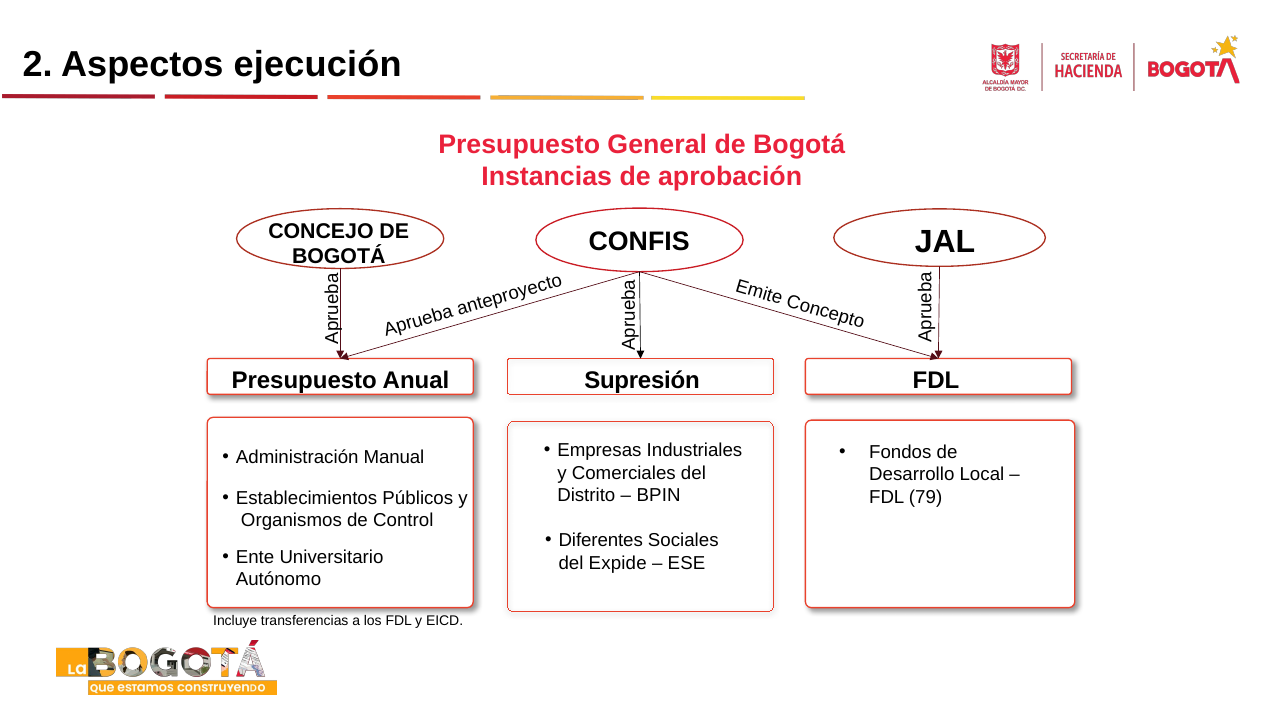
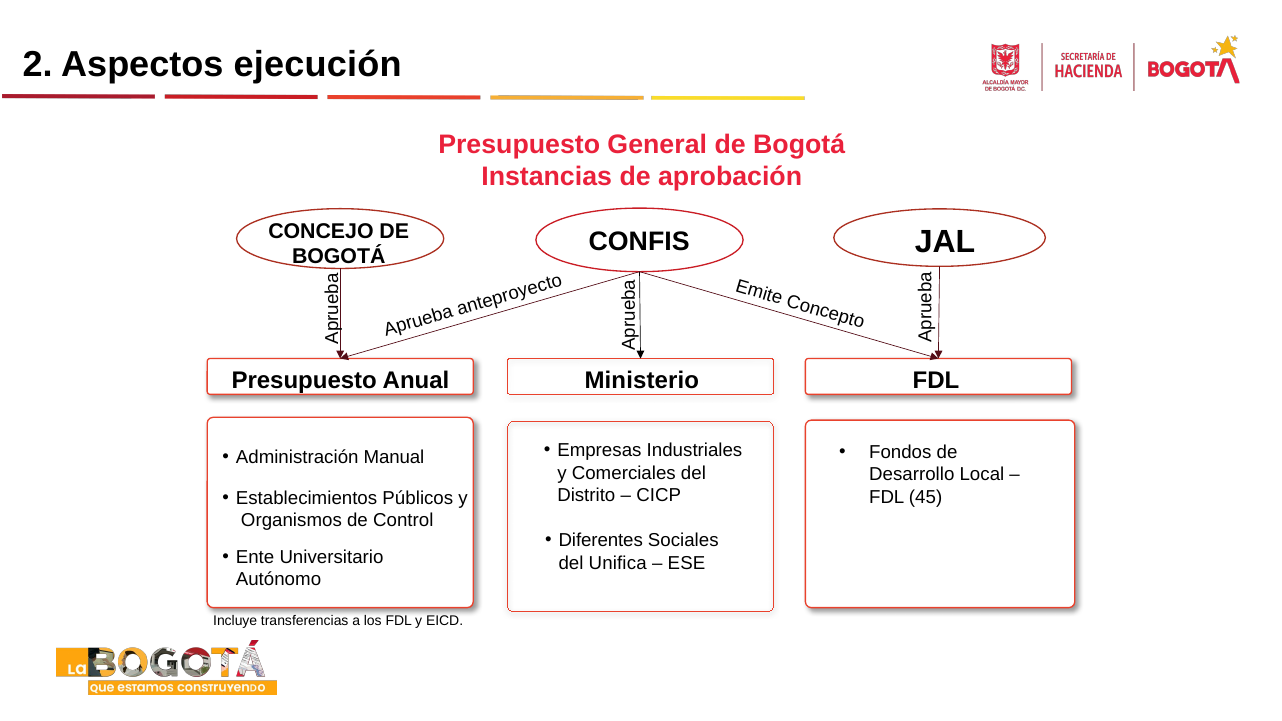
Supresión: Supresión -> Ministerio
BPIN: BPIN -> CICP
79: 79 -> 45
Expide: Expide -> Unifica
